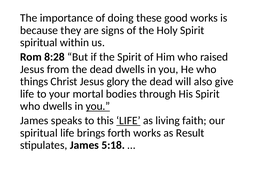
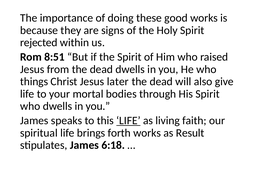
spiritual at (39, 43): spiritual -> rejected
8:28: 8:28 -> 8:51
glory: glory -> later
you at (98, 106) underline: present -> none
5:18: 5:18 -> 6:18
